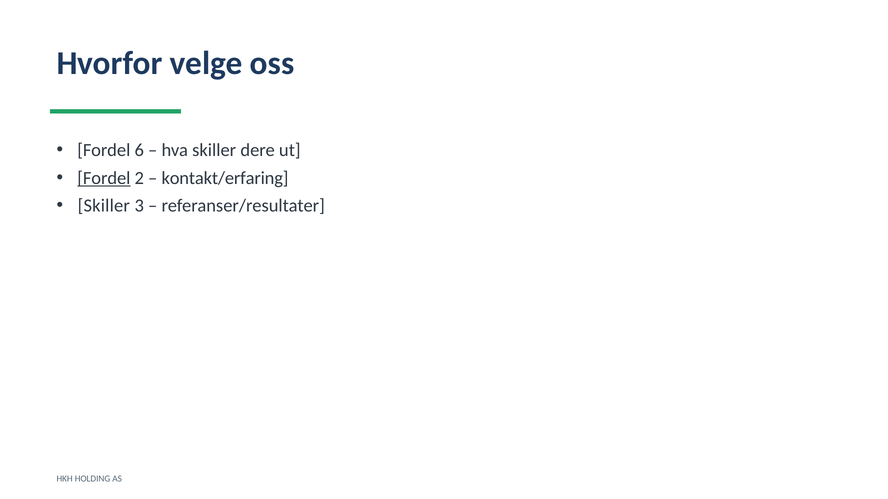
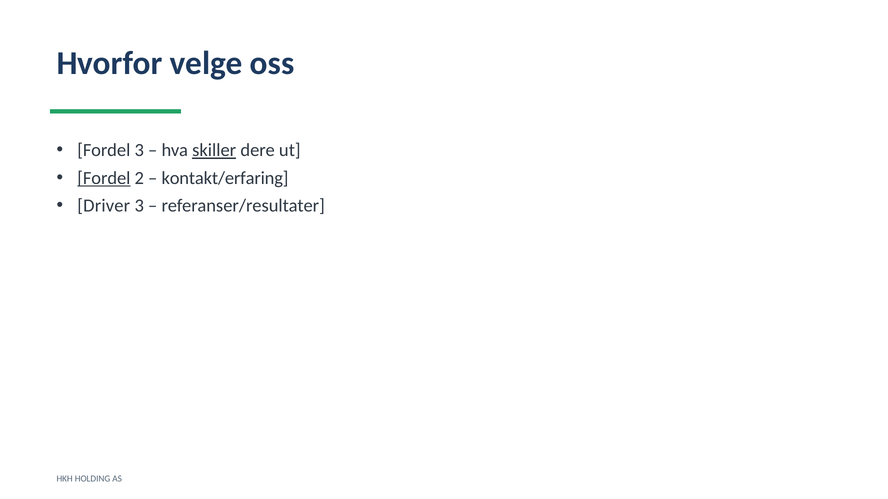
Fordel 6: 6 -> 3
skiller at (214, 150) underline: none -> present
Skiller at (104, 206): Skiller -> Driver
